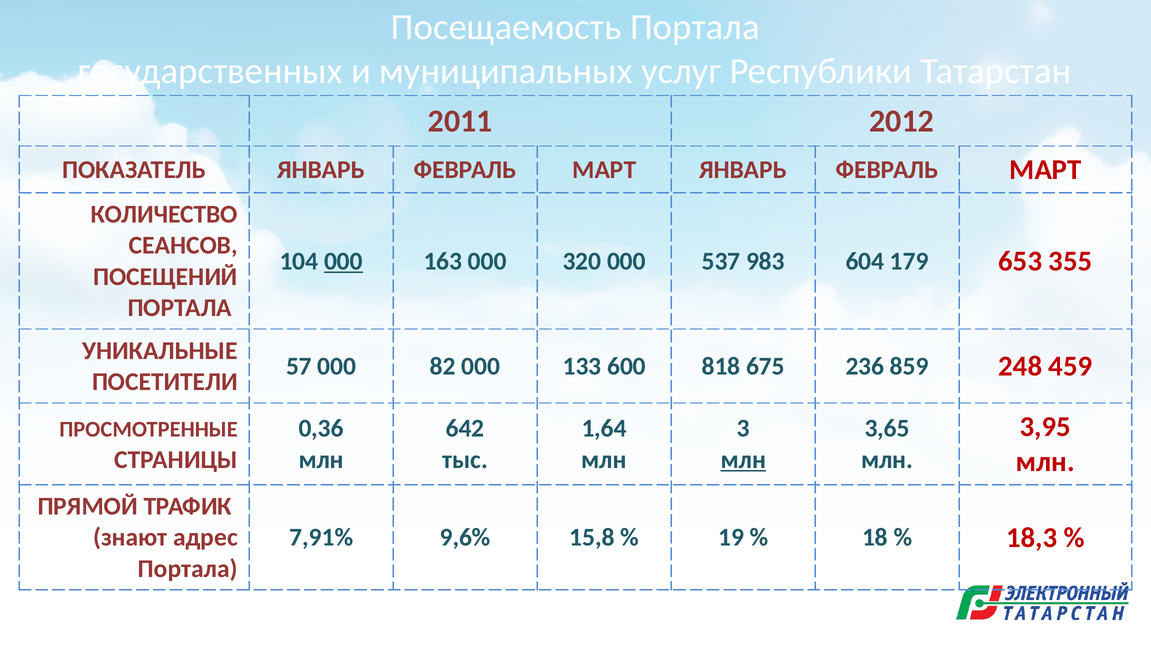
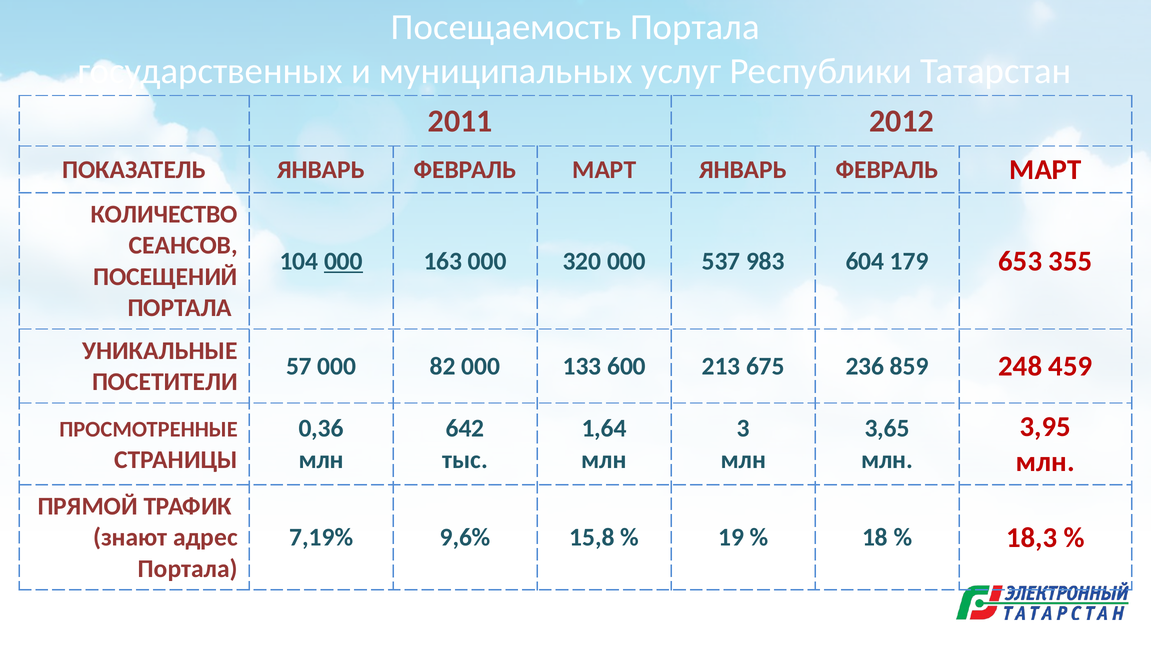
818: 818 -> 213
млн at (743, 460) underline: present -> none
7,91%: 7,91% -> 7,19%
